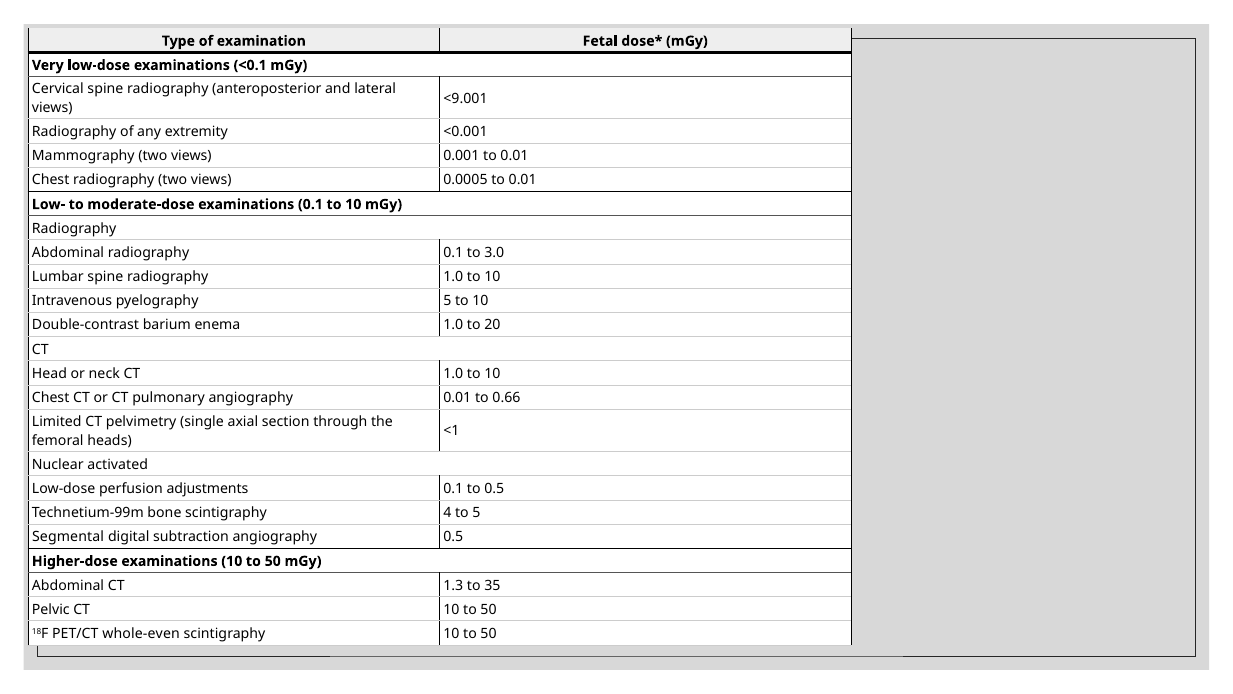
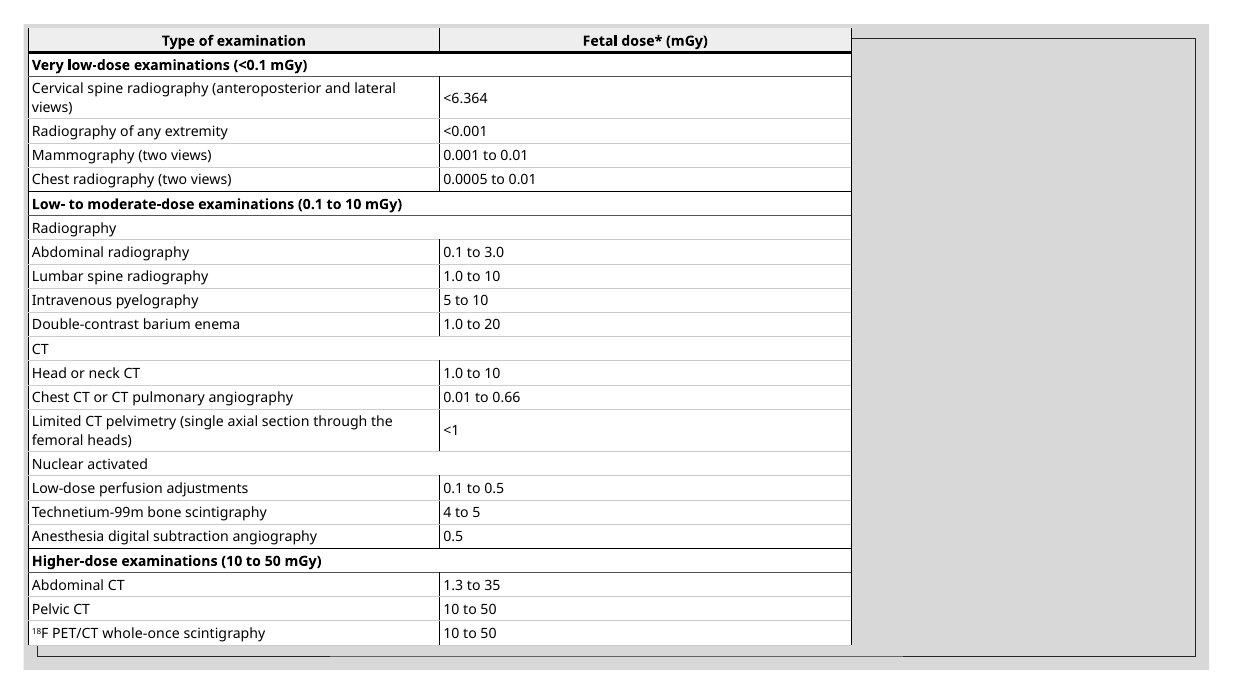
<9.001: <9.001 -> <6.364
Segmental: Segmental -> Anesthesia
whole-even: whole-even -> whole-once
